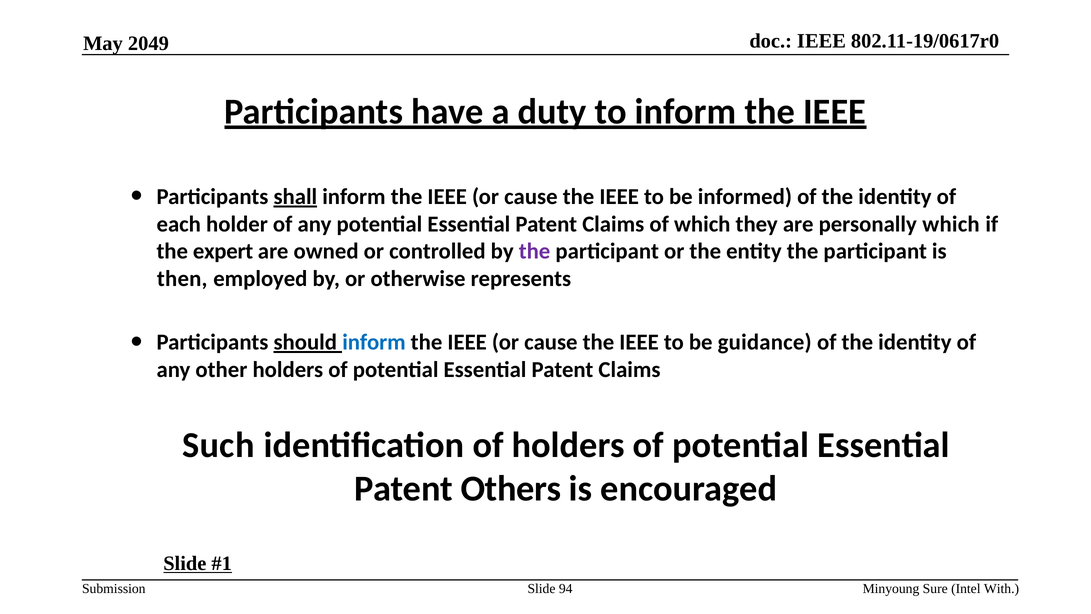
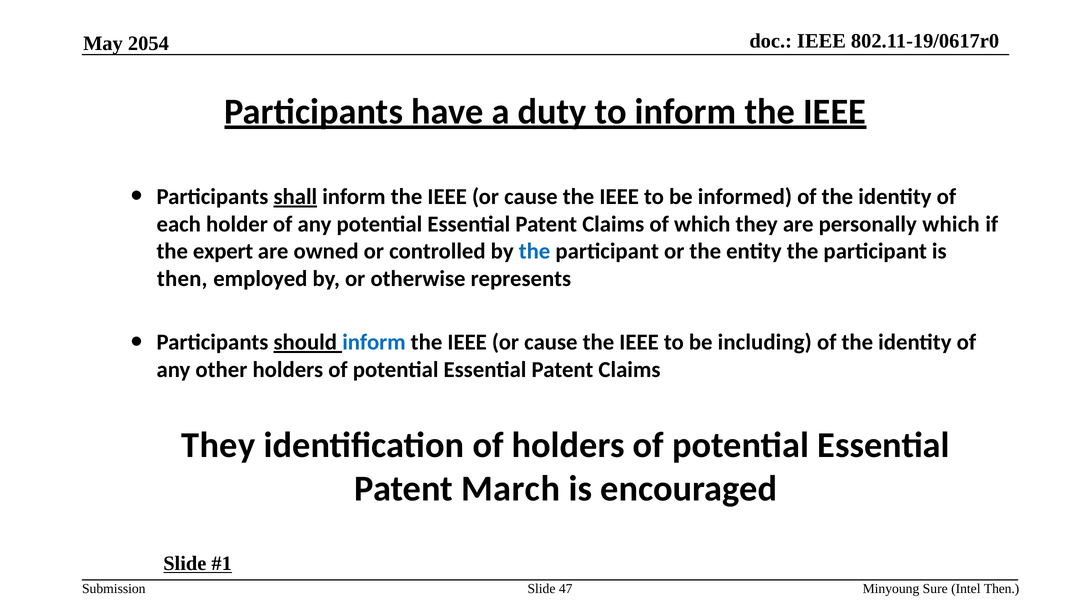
2049: 2049 -> 2054
the at (535, 251) colour: purple -> blue
guidance: guidance -> including
Such at (218, 445): Such -> They
Others: Others -> March
94: 94 -> 47
Intel With: With -> Then
